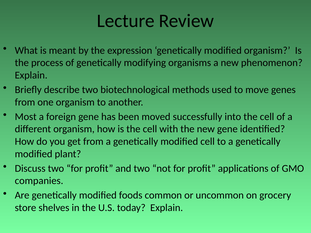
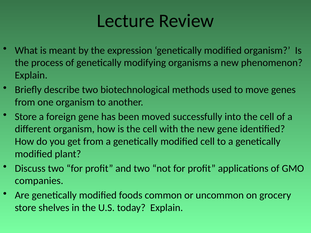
Most at (26, 117): Most -> Store
